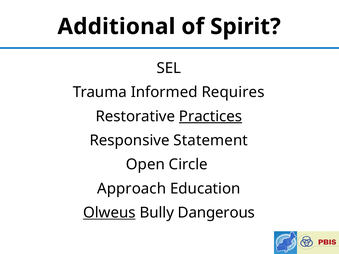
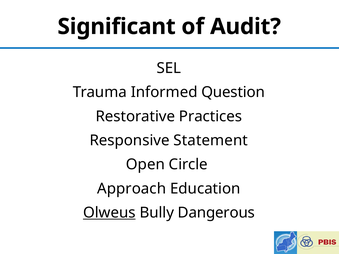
Additional: Additional -> Significant
Spirit: Spirit -> Audit
Requires: Requires -> Question
Practices underline: present -> none
